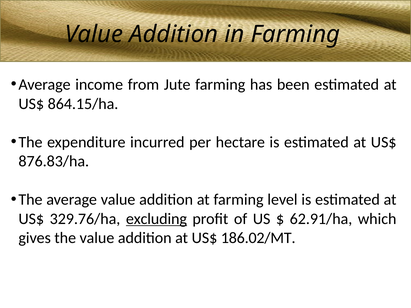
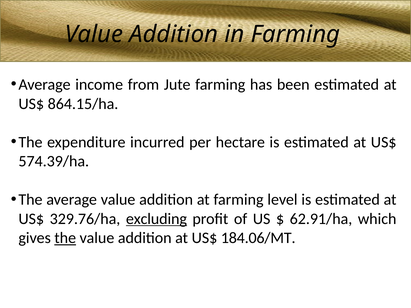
876.83/ha: 876.83/ha -> 574.39/ha
the at (65, 238) underline: none -> present
186.02/MT: 186.02/MT -> 184.06/MT
